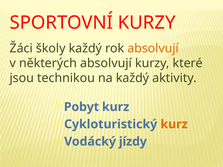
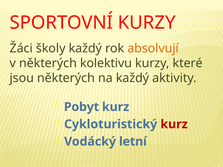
některých absolvují: absolvují -> kolektivu
jsou technikou: technikou -> některých
kurz at (174, 124) colour: orange -> red
jízdy: jízdy -> letní
